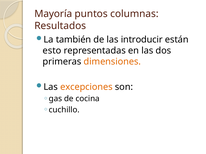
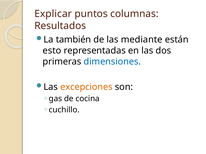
Mayoría: Mayoría -> Explicar
introducir: introducir -> mediante
dimensiones colour: orange -> blue
